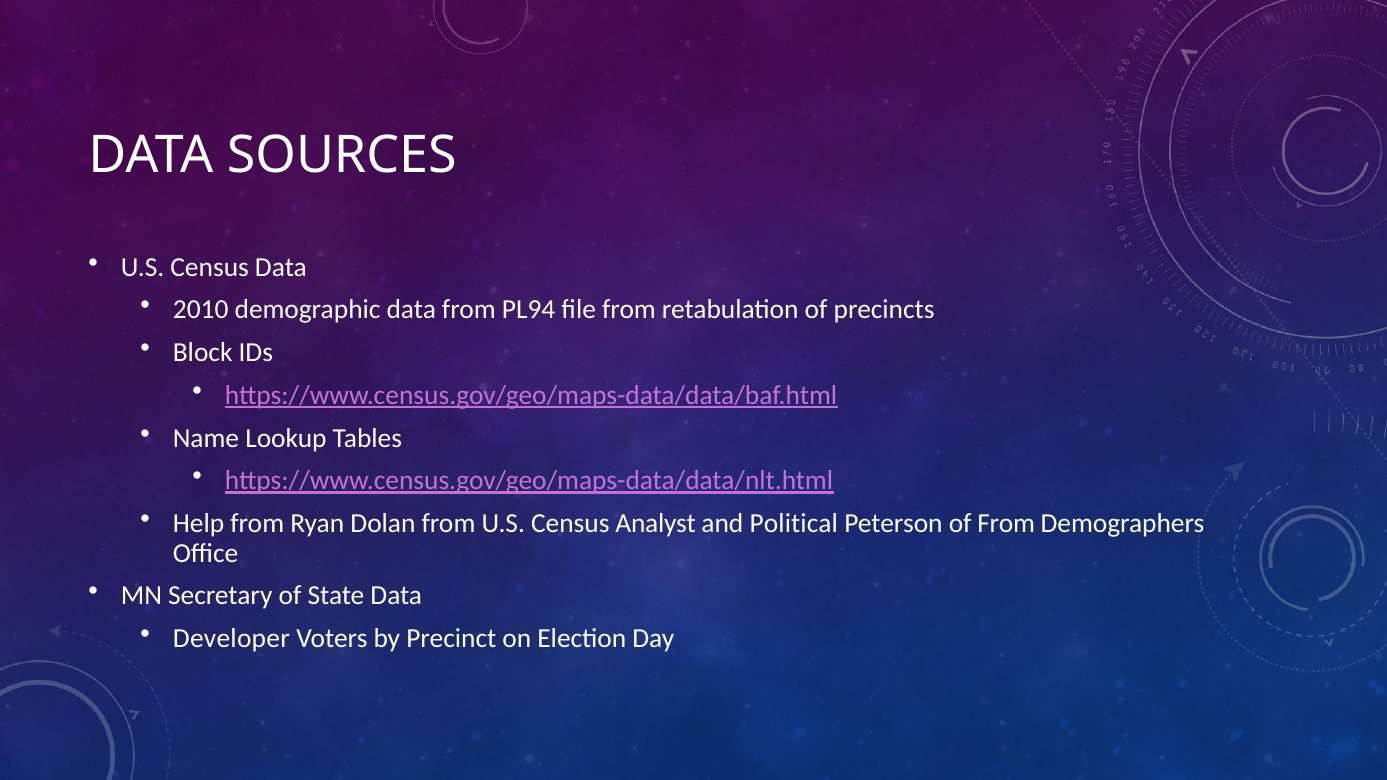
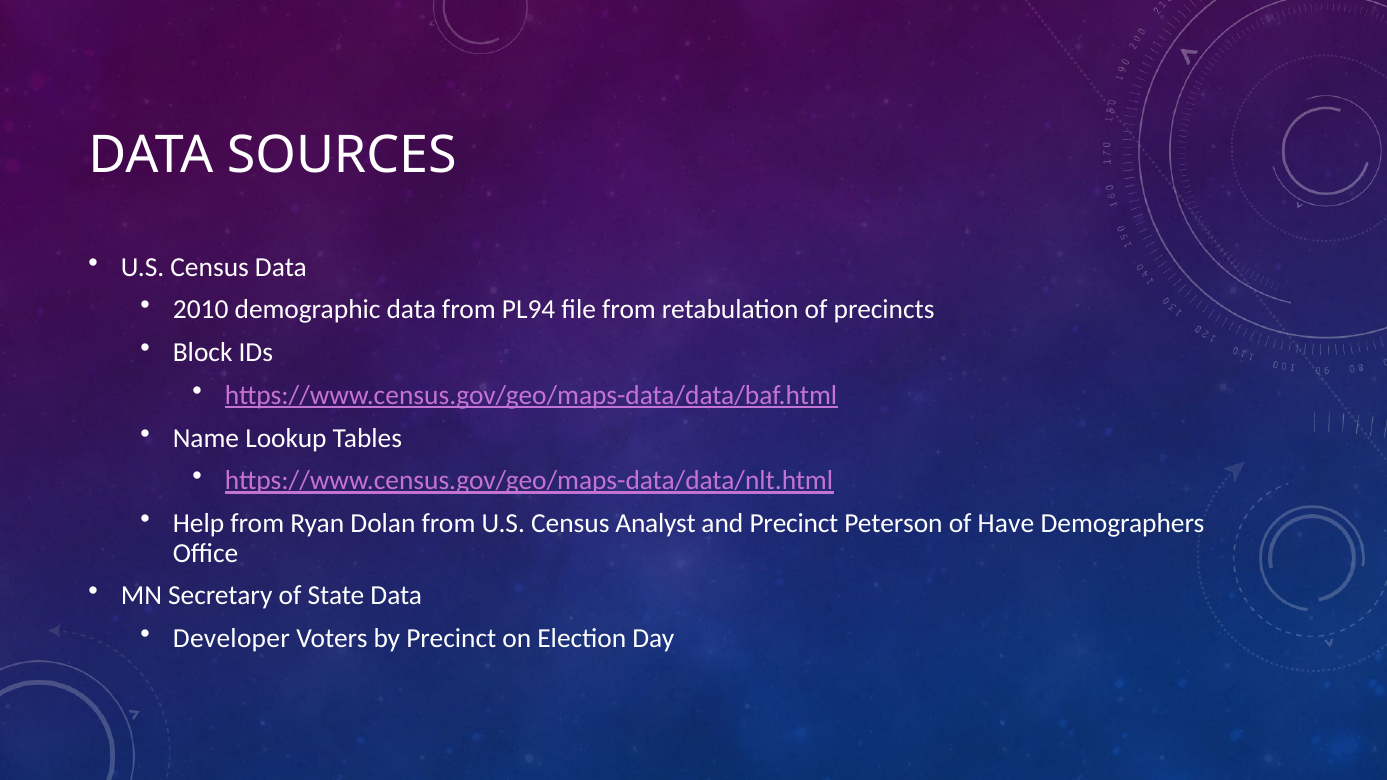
and Political: Political -> Precinct
of From: From -> Have
